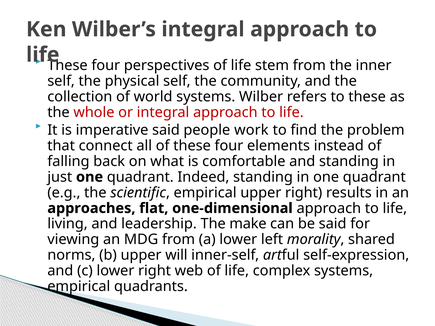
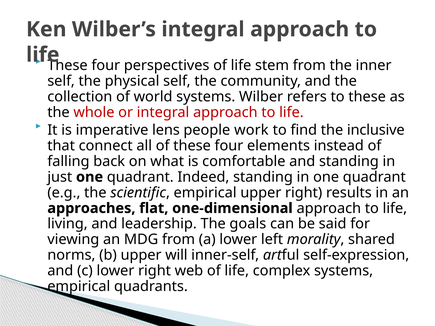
imperative said: said -> lens
problem: problem -> inclusive
make: make -> goals
